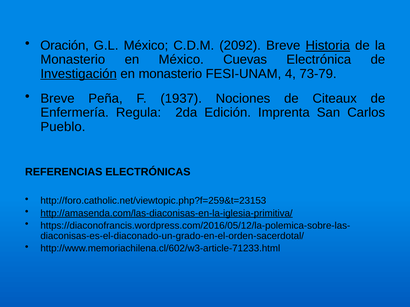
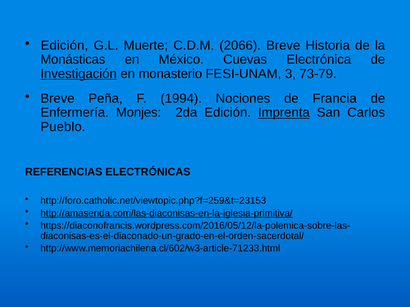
Oración at (65, 46): Oración -> Edición
G.L México: México -> Muerte
2092: 2092 -> 2066
Historia underline: present -> none
Monasterio at (73, 60): Monasterio -> Monásticas
4: 4 -> 3
1937: 1937 -> 1994
Citeaux: Citeaux -> Francia
Regula: Regula -> Monjes
Imprenta underline: none -> present
